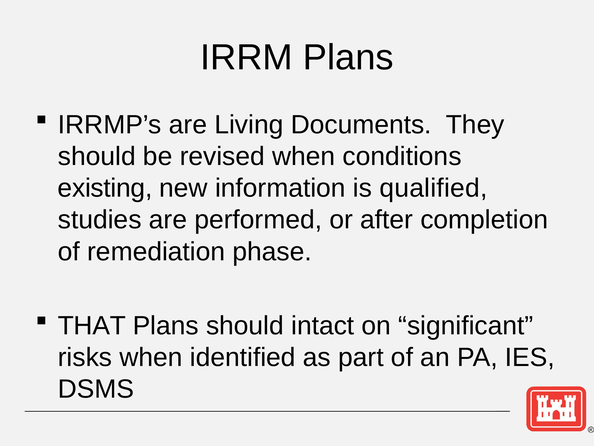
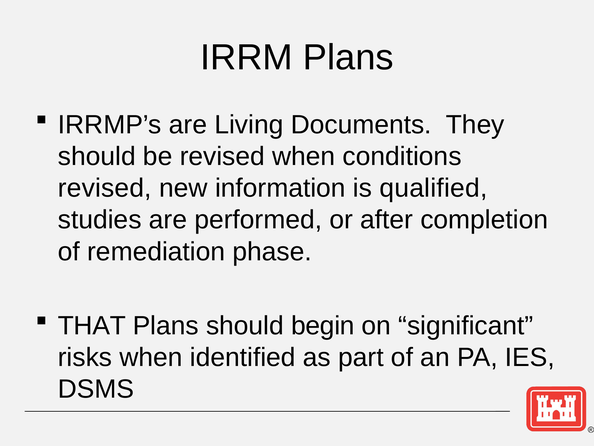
existing at (105, 188): existing -> revised
intact: intact -> begin
